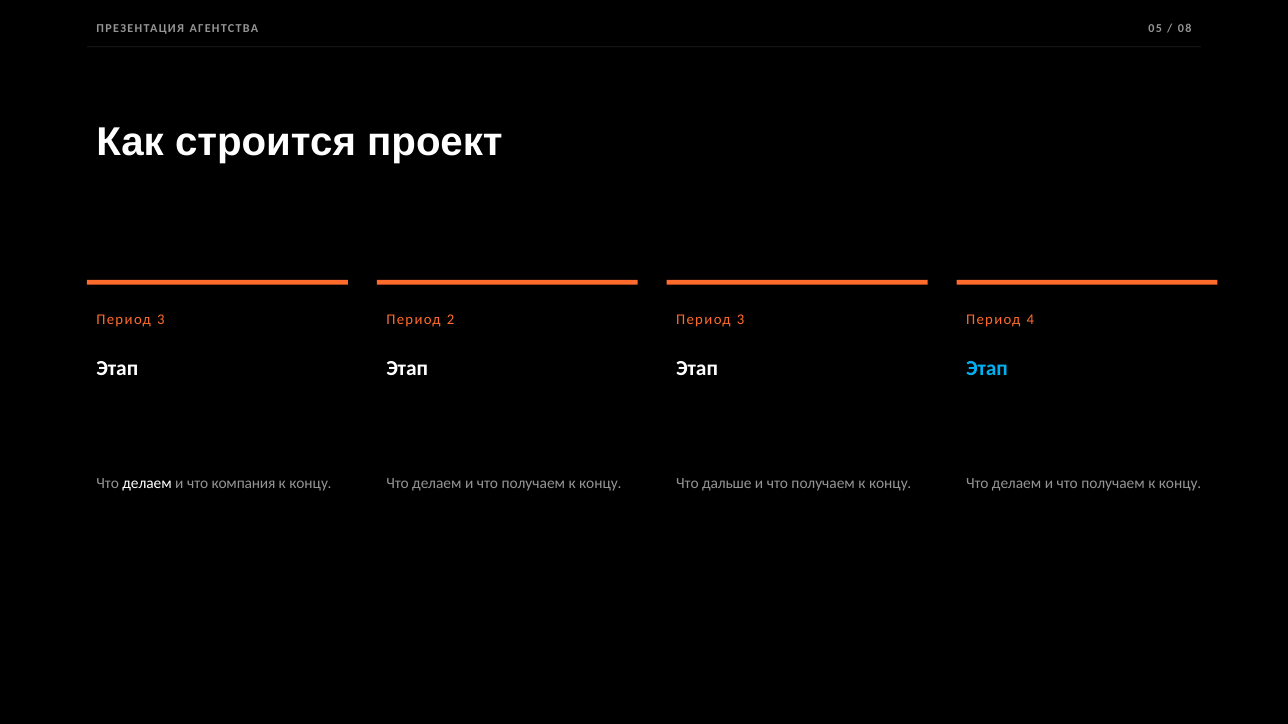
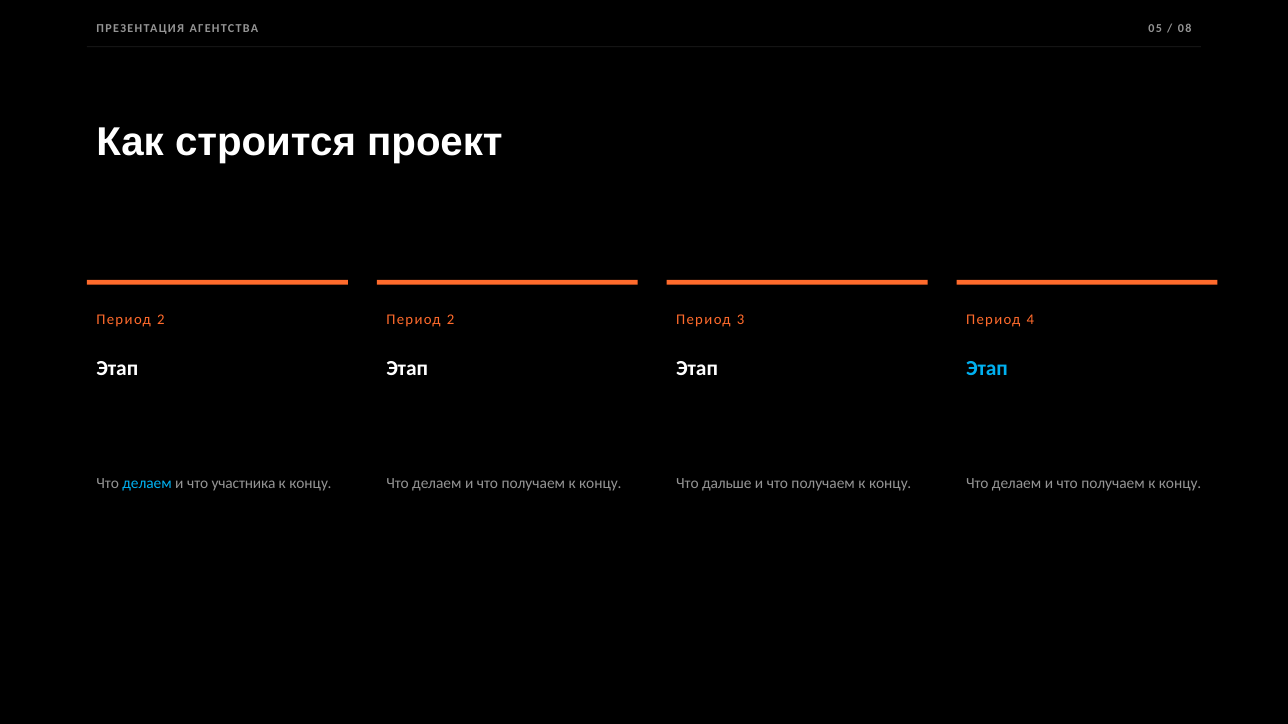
3 at (161, 320): 3 -> 2
делаем at (147, 484) colour: white -> light blue
компания: компания -> участника
